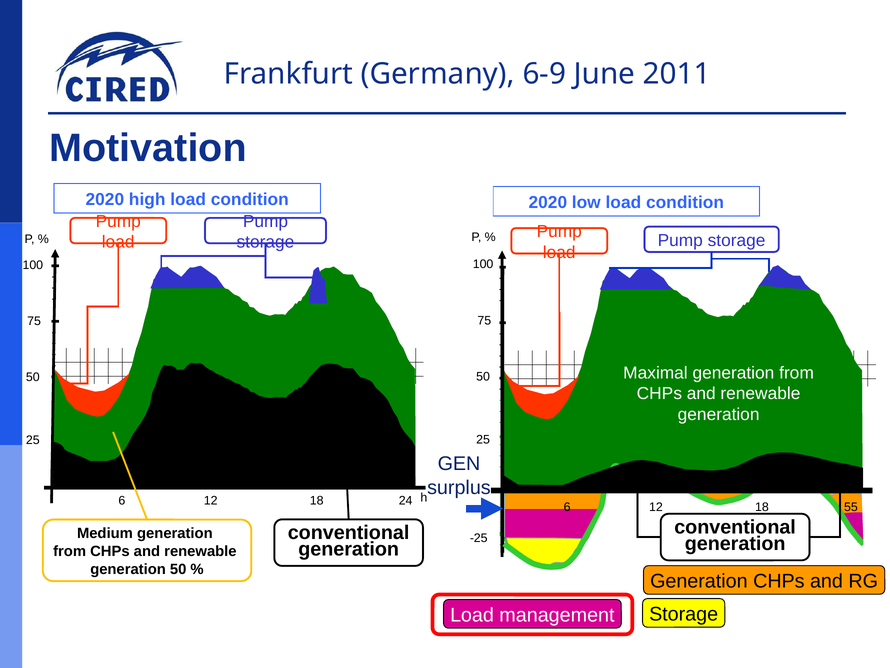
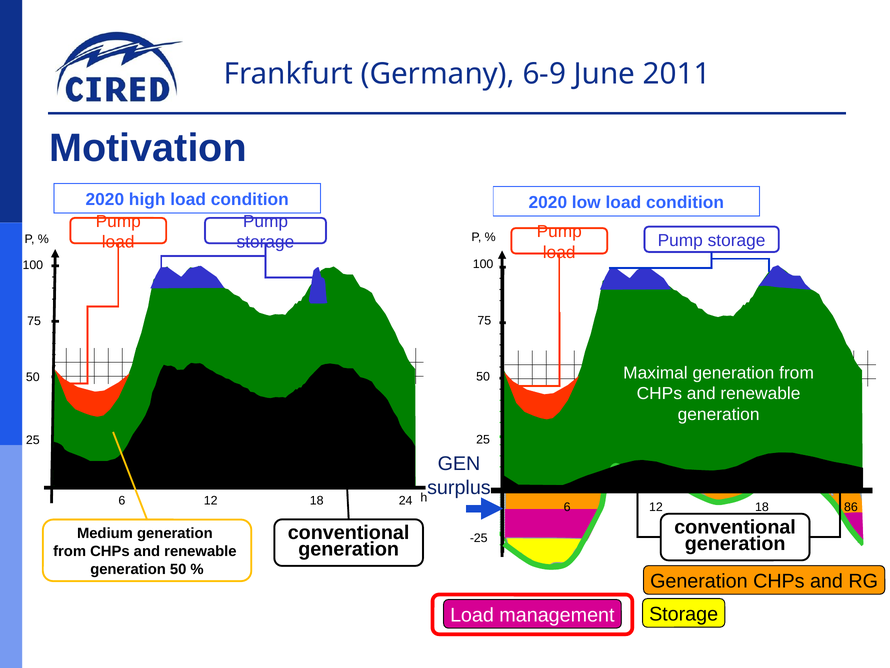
55: 55 -> 86
